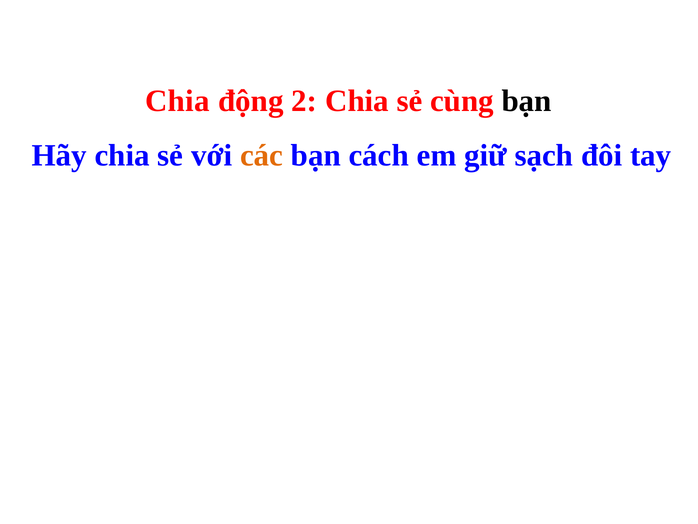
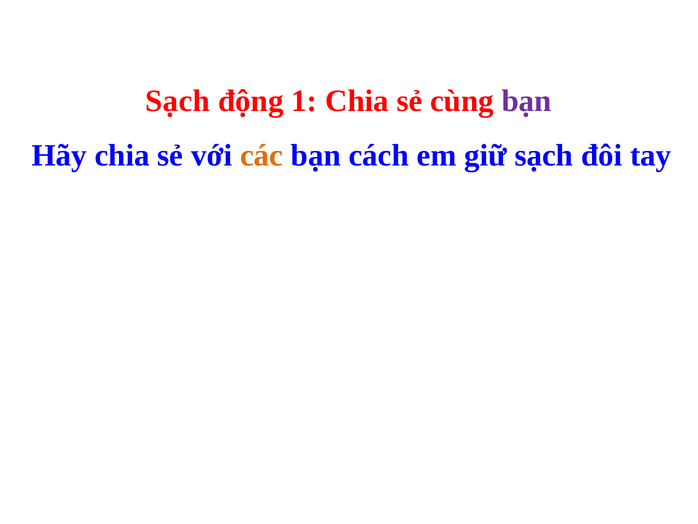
Chia at (178, 101): Chia -> Sạch
2: 2 -> 1
bạn at (527, 101) colour: black -> purple
